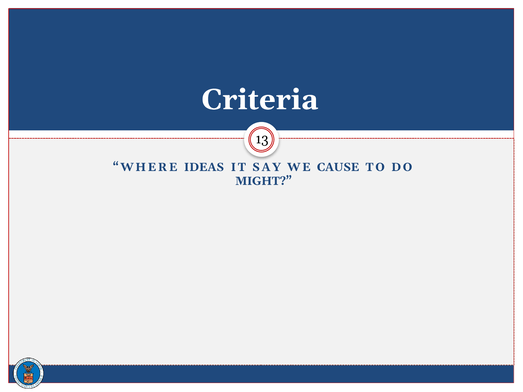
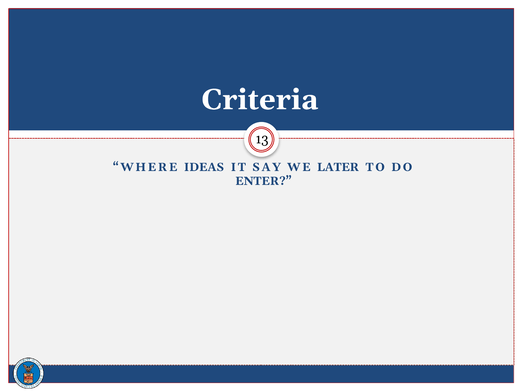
CAUSE: CAUSE -> LATER
MIGHT: MIGHT -> ENTER
